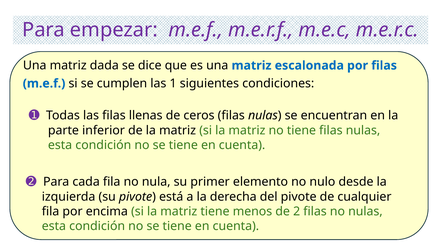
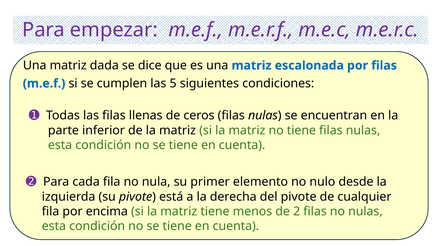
1: 1 -> 5
